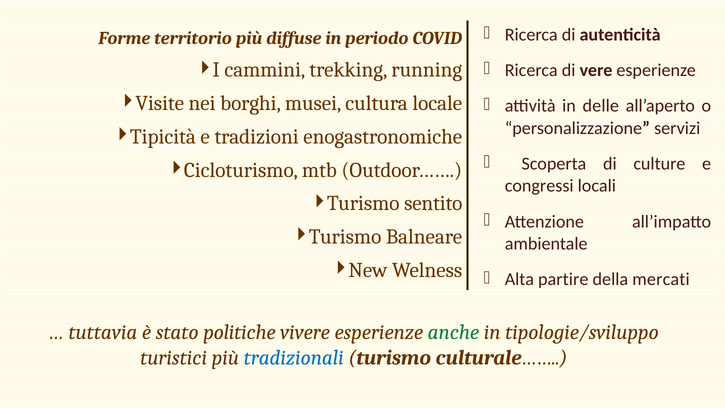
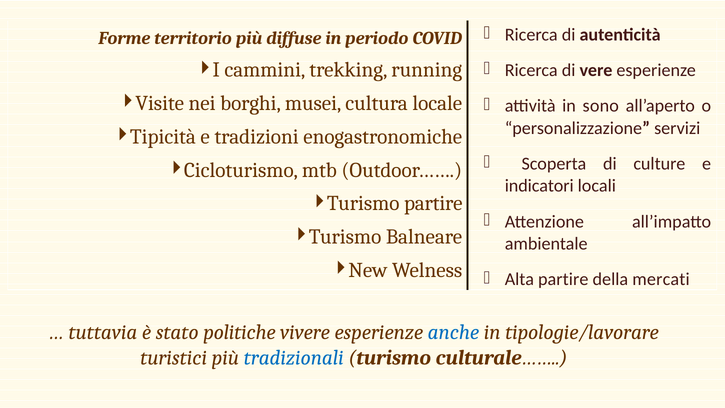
delle: delle -> sono
congressi: congressi -> indicatori
sentito at (433, 203): sentito -> partire
anche colour: green -> blue
tipologie/sviluppo: tipologie/sviluppo -> tipologie/lavorare
